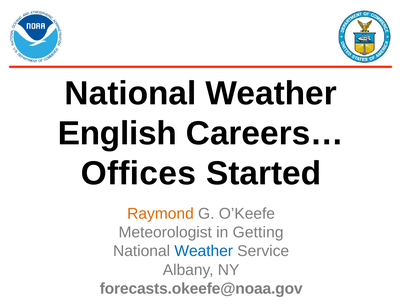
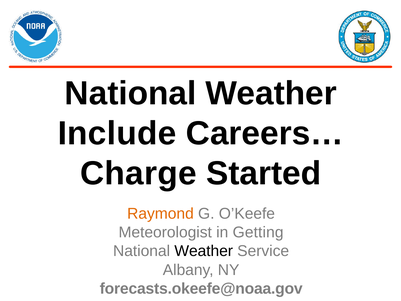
English: English -> Include
Offices: Offices -> Charge
Weather at (204, 251) colour: blue -> black
